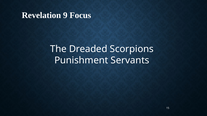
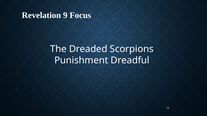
Servants: Servants -> Dreadful
